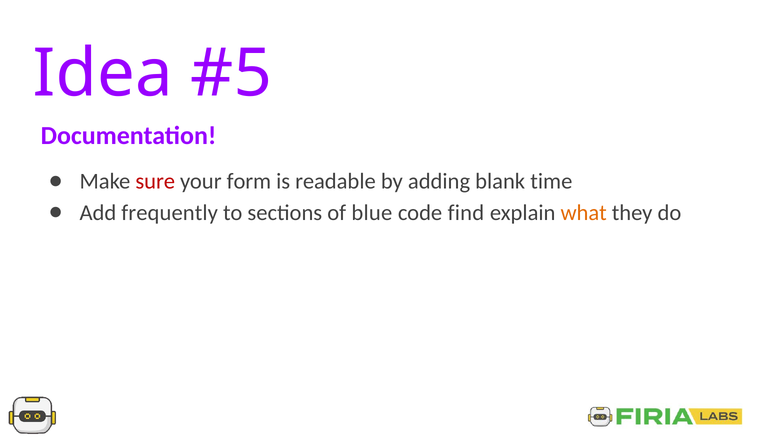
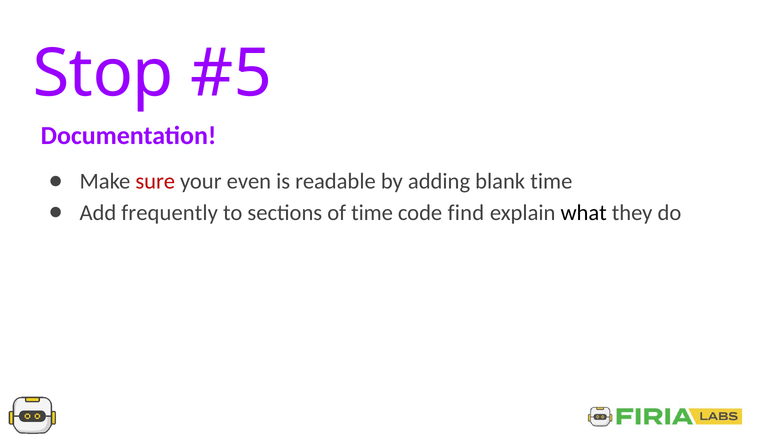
Idea: Idea -> Stop
form: form -> even
of blue: blue -> time
what colour: orange -> black
